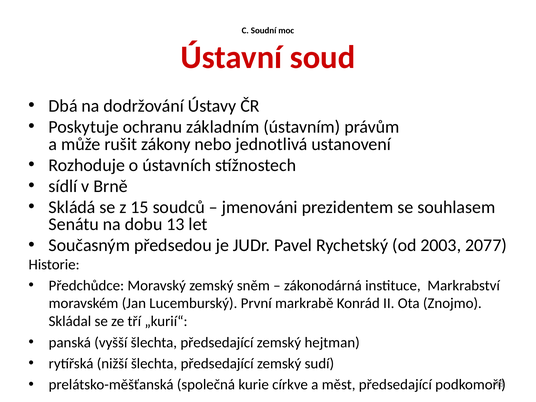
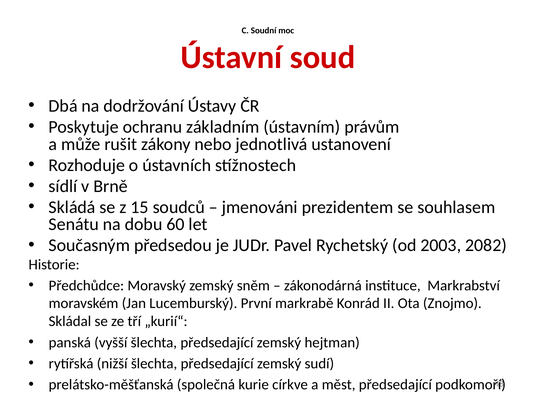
13: 13 -> 60
2077: 2077 -> 2082
